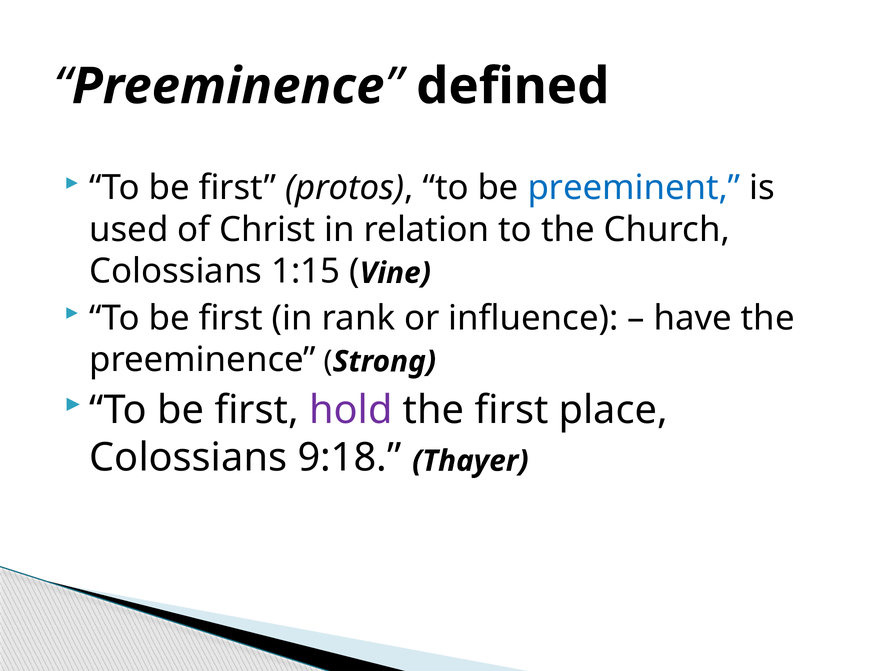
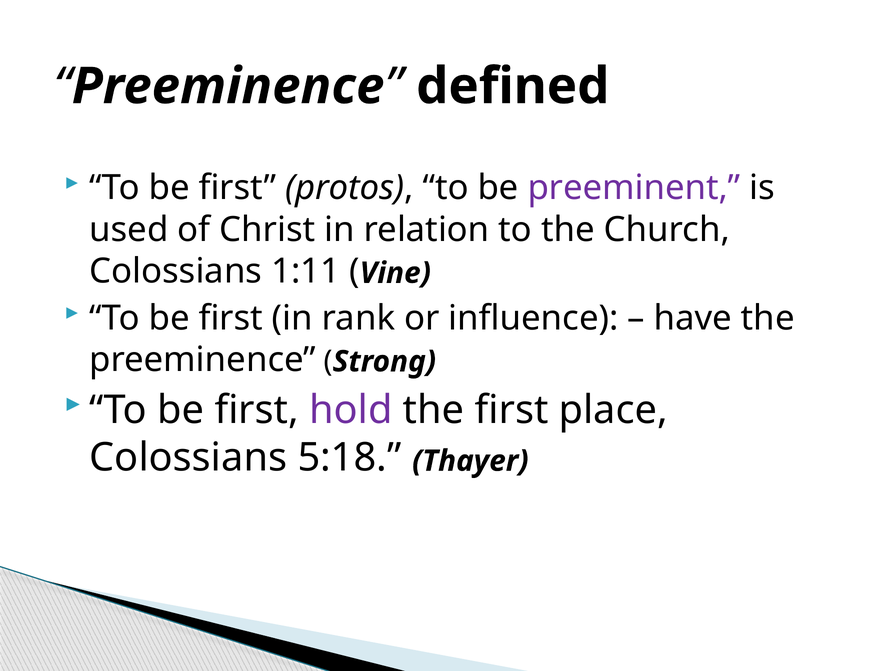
preeminent colour: blue -> purple
1:15: 1:15 -> 1:11
9:18: 9:18 -> 5:18
